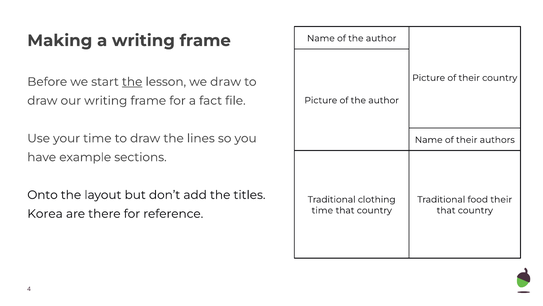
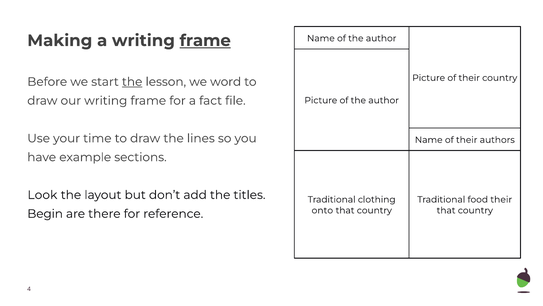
frame at (205, 41) underline: none -> present
we draw: draw -> word
Onto: Onto -> Look
time at (322, 210): time -> onto
Korea: Korea -> Begin
